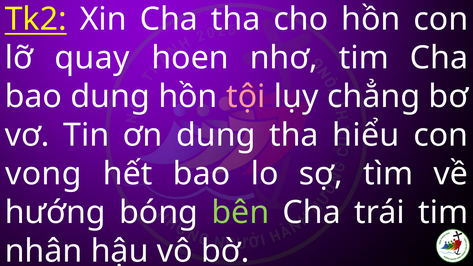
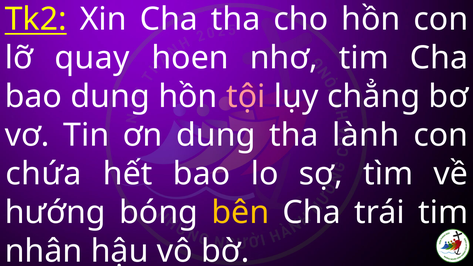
hiểu: hiểu -> lành
vong: vong -> chứa
bên colour: light green -> yellow
